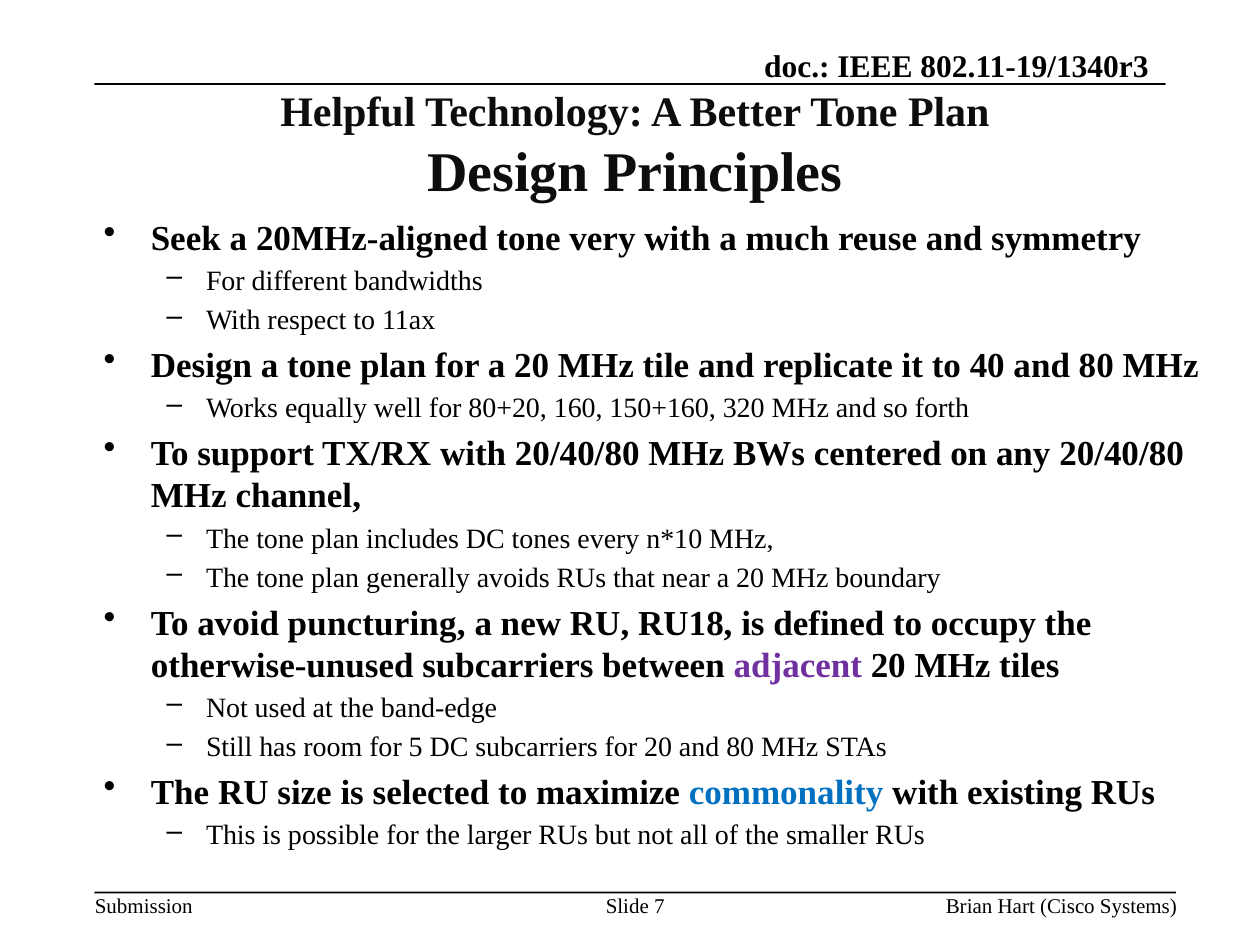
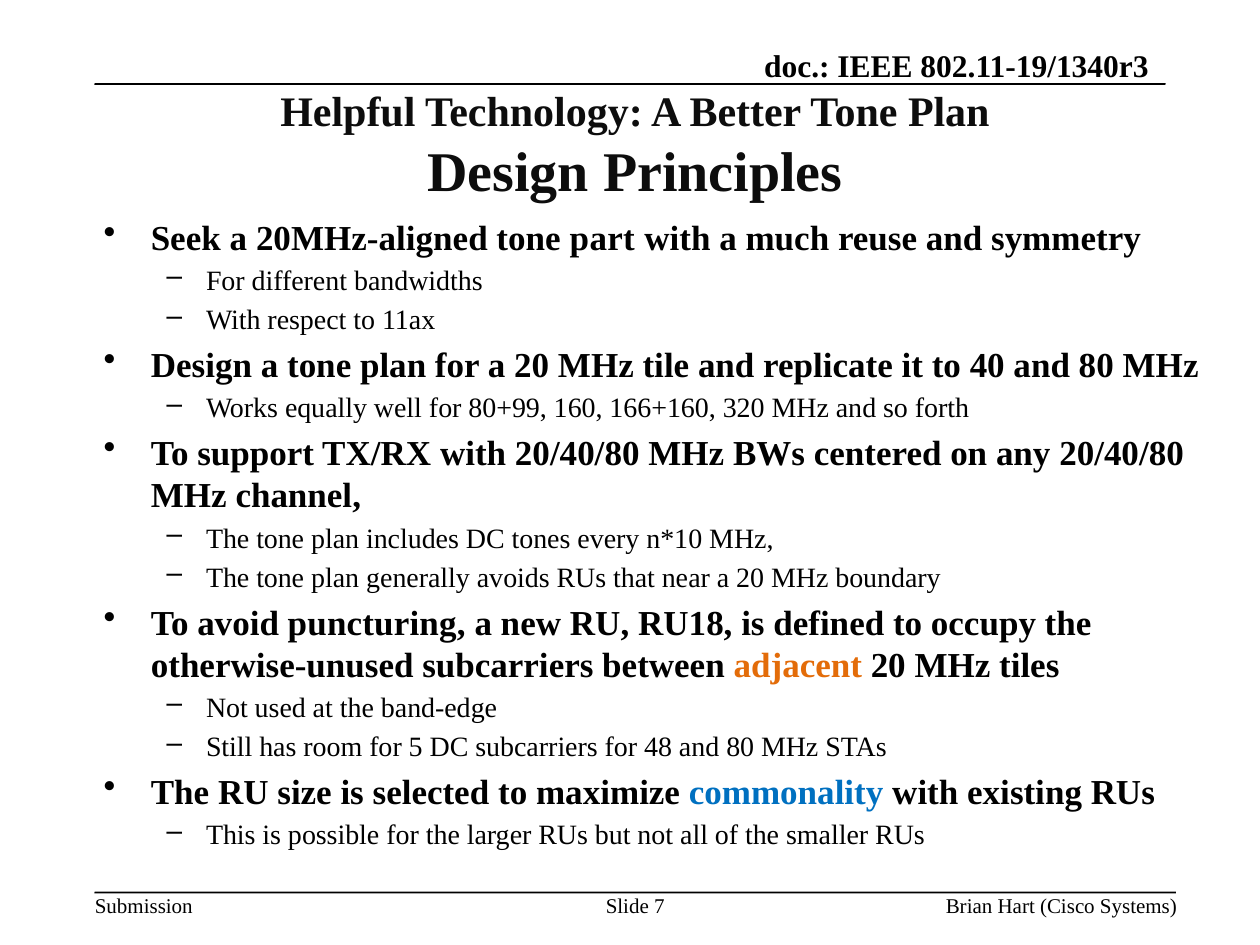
very: very -> part
80+20: 80+20 -> 80+99
150+160: 150+160 -> 166+160
adjacent colour: purple -> orange
for 20: 20 -> 48
